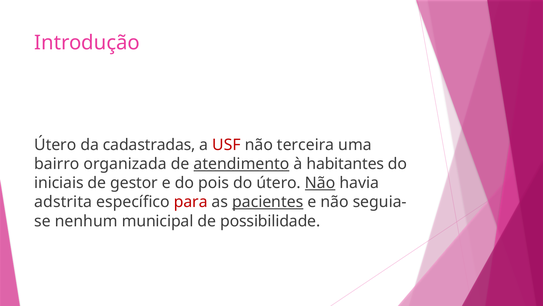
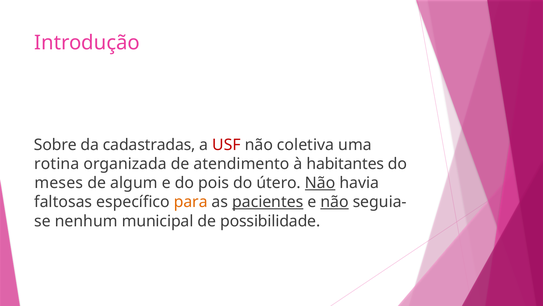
Útero at (55, 145): Útero -> Sobre
terceira: terceira -> coletiva
bairro: bairro -> rotina
atendimento underline: present -> none
iniciais: iniciais -> meses
gestor: gestor -> algum
adstrita: adstrita -> faltosas
para colour: red -> orange
não at (335, 202) underline: none -> present
